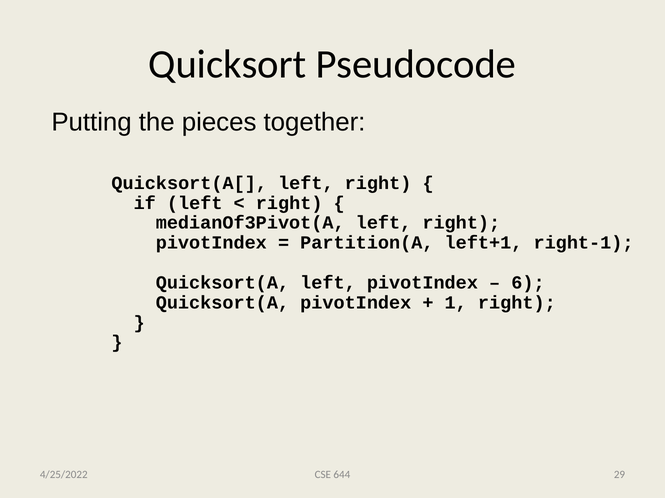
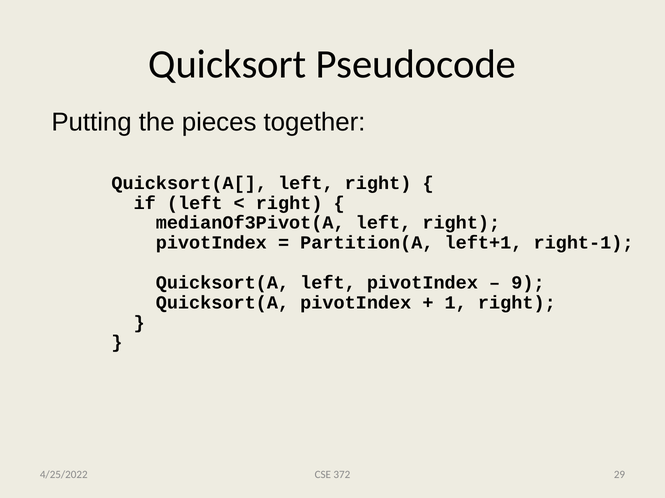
6: 6 -> 9
644: 644 -> 372
